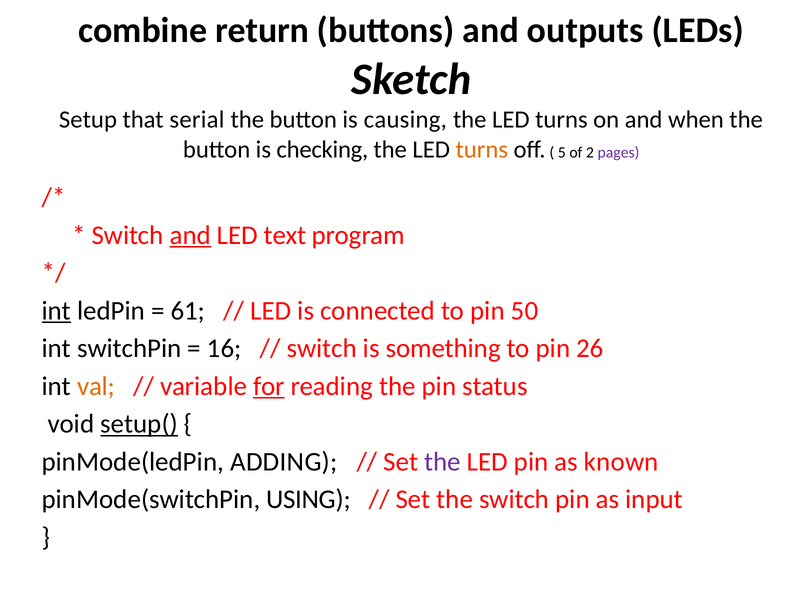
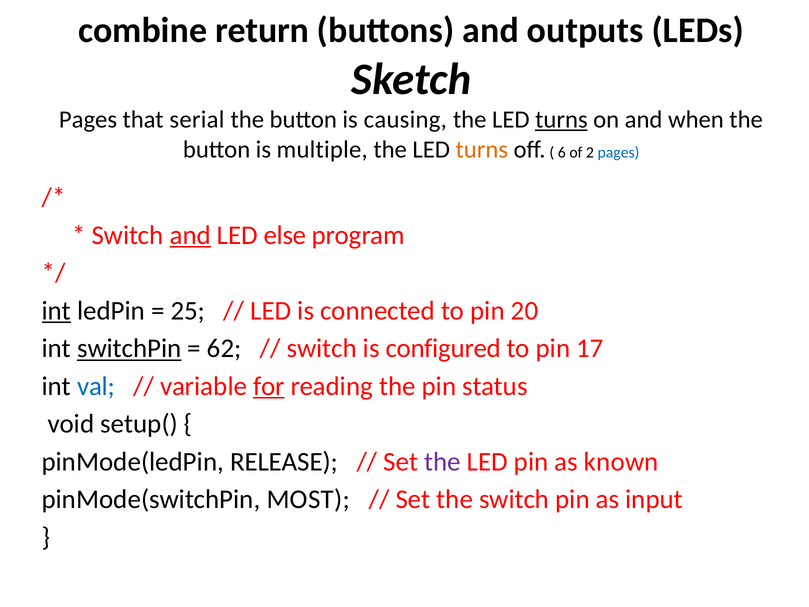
Setup at (88, 120): Setup -> Pages
turns at (561, 120) underline: none -> present
checking: checking -> multiple
5: 5 -> 6
pages at (619, 152) colour: purple -> blue
text: text -> else
61: 61 -> 25
50: 50 -> 20
switchPin underline: none -> present
16: 16 -> 62
something: something -> configured
26: 26 -> 17
val colour: orange -> blue
setup( underline: present -> none
ADDING: ADDING -> RELEASE
USING: USING -> MOST
